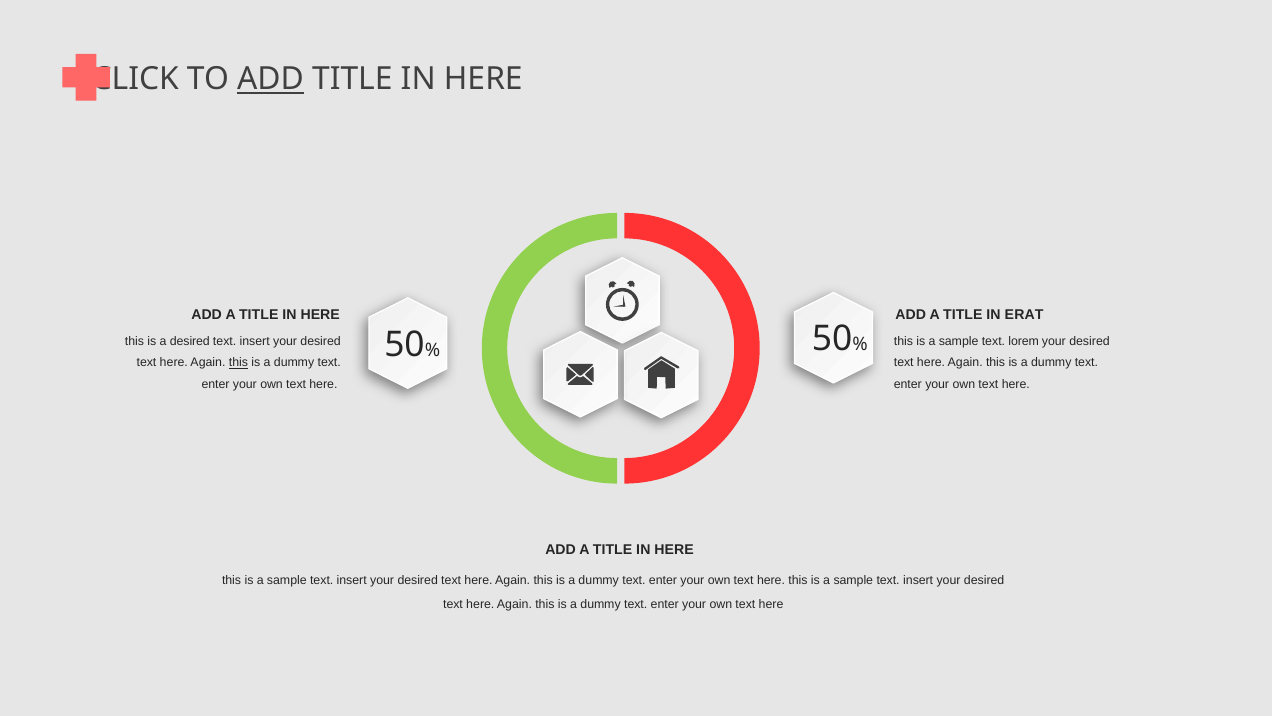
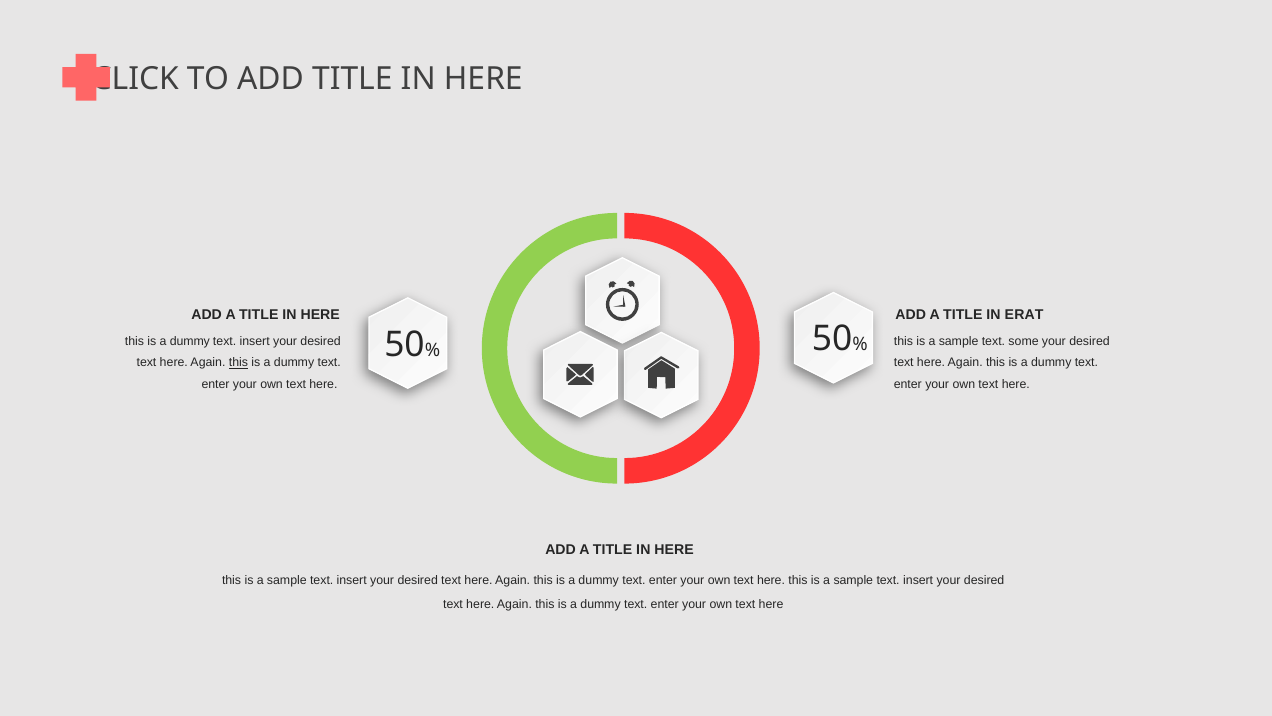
ADD at (271, 79) underline: present -> none
lorem: lorem -> some
desired at (190, 341): desired -> dummy
